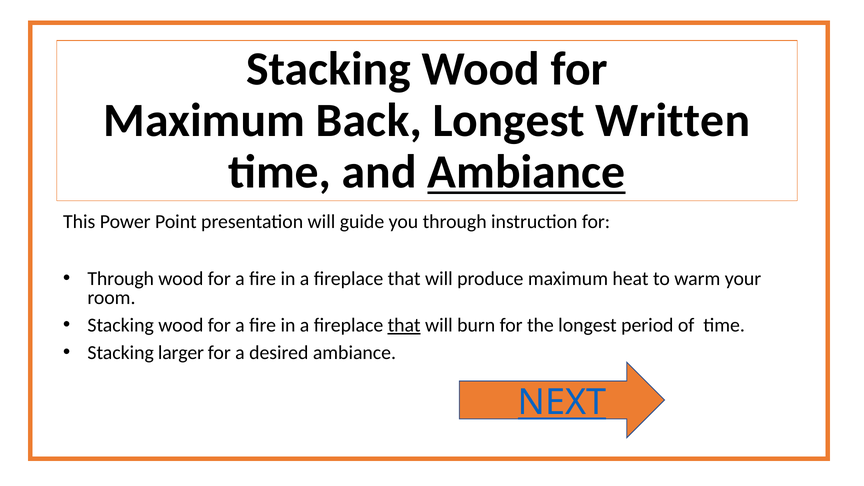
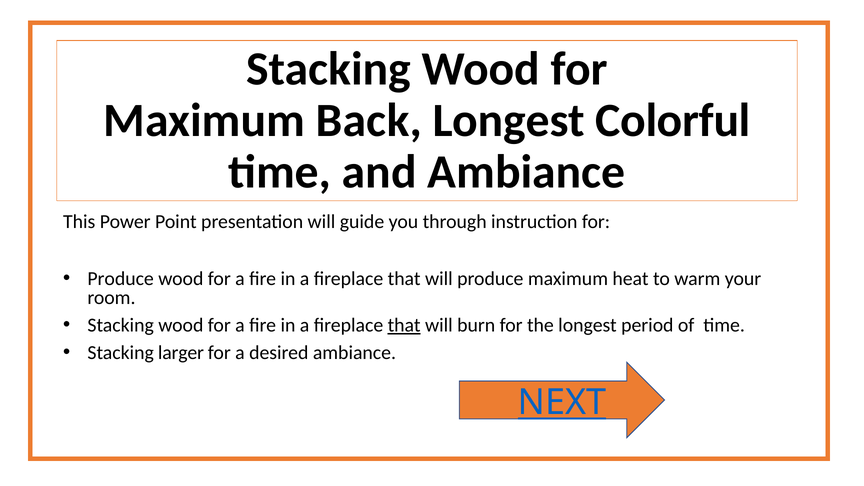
Written: Written -> Colorful
Ambiance at (526, 172) underline: present -> none
Through at (121, 279): Through -> Produce
